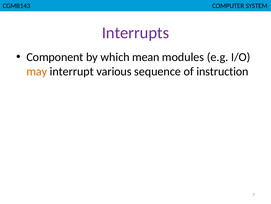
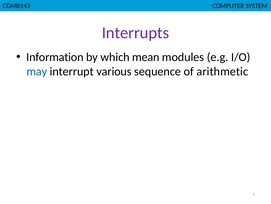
Component: Component -> Information
may colour: orange -> blue
instruction: instruction -> arithmetic
